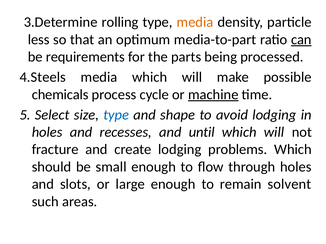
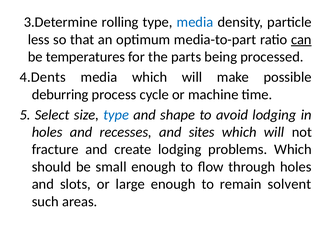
media at (195, 22) colour: orange -> blue
requirements: requirements -> temperatures
4.Steels: 4.Steels -> 4.Dents
chemicals: chemicals -> deburring
machine underline: present -> none
until: until -> sites
